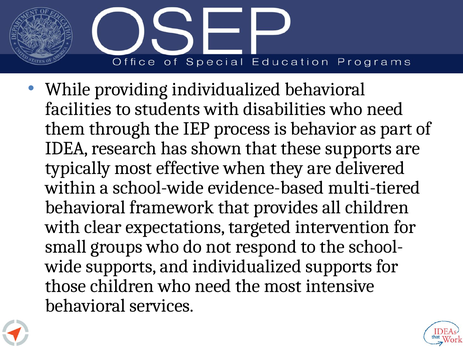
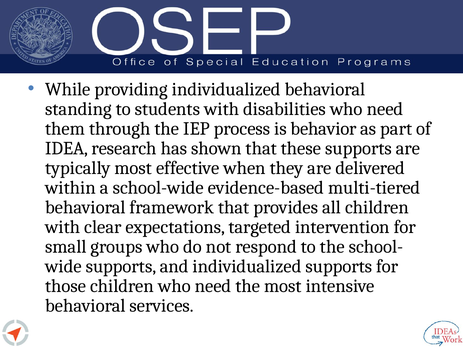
facilities: facilities -> standing
